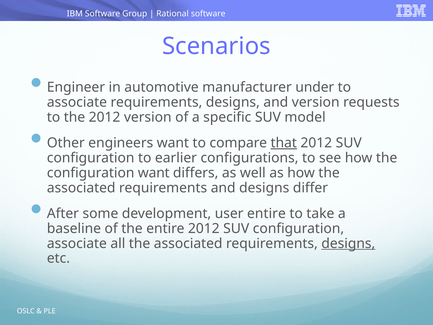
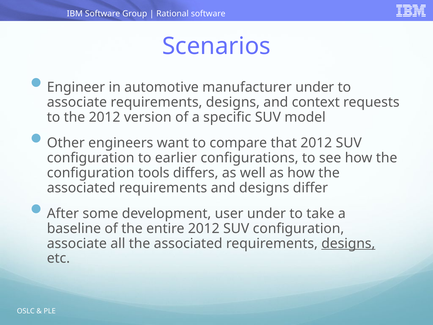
and version: version -> context
that underline: present -> none
configuration want: want -> tools
user entire: entire -> under
